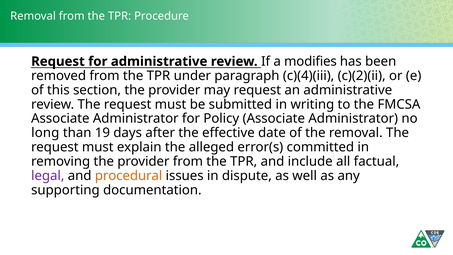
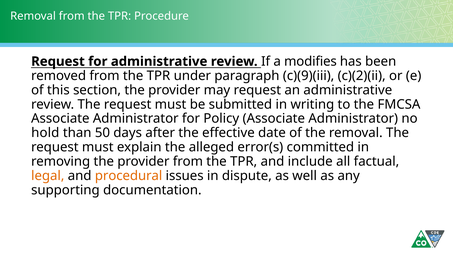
c)(4)(iii: c)(4)(iii -> c)(9)(iii
long: long -> hold
19: 19 -> 50
legal colour: purple -> orange
